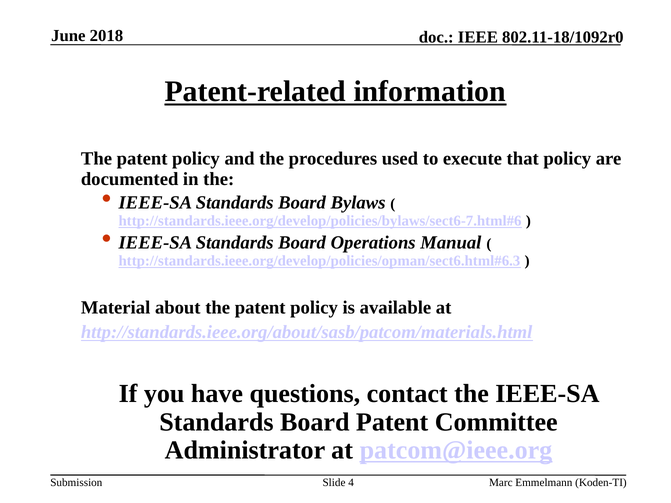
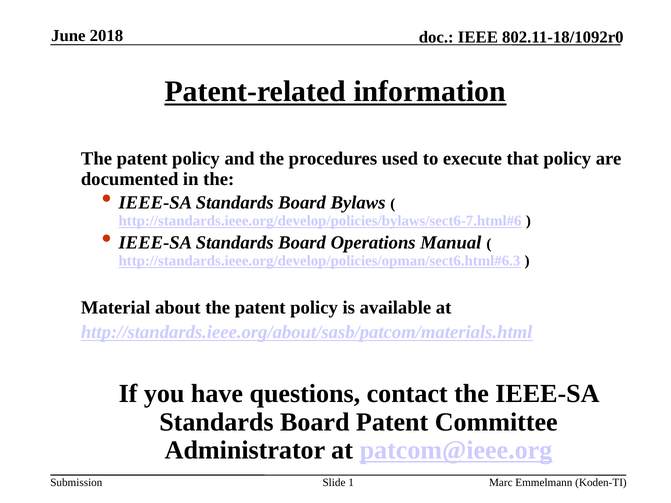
4: 4 -> 1
